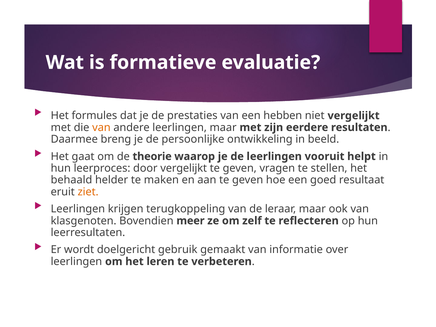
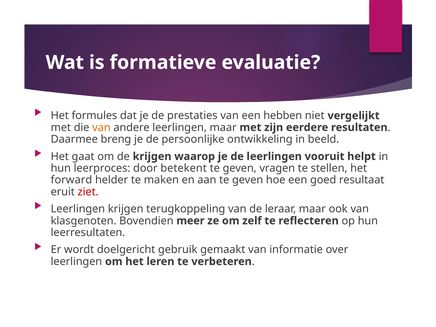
de theorie: theorie -> krijgen
door vergelijkt: vergelijkt -> betekent
behaald: behaald -> forward
ziet colour: orange -> red
